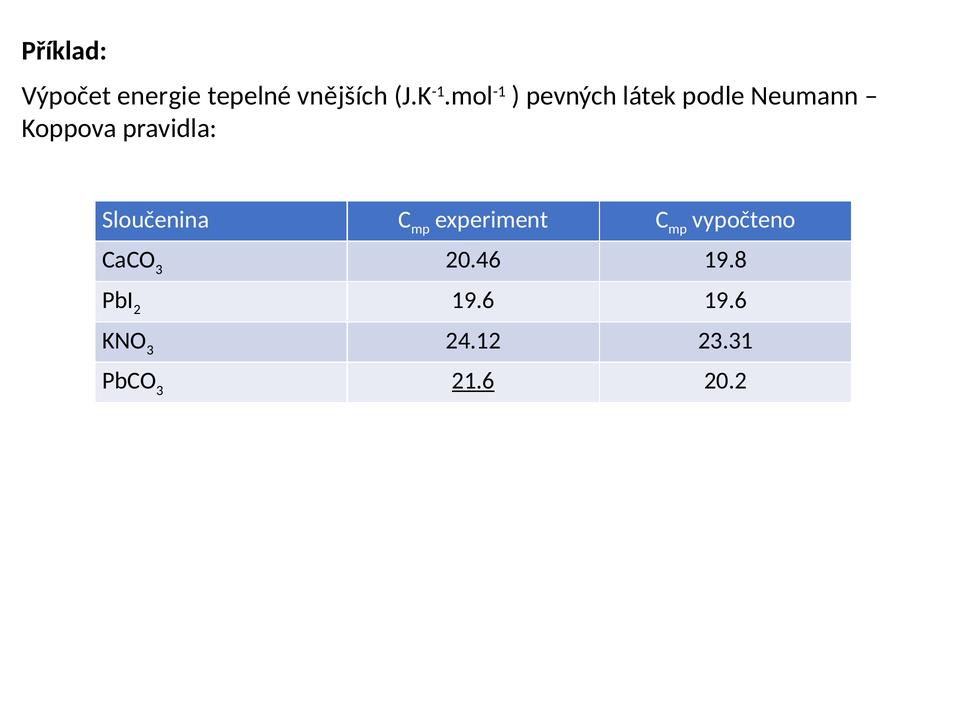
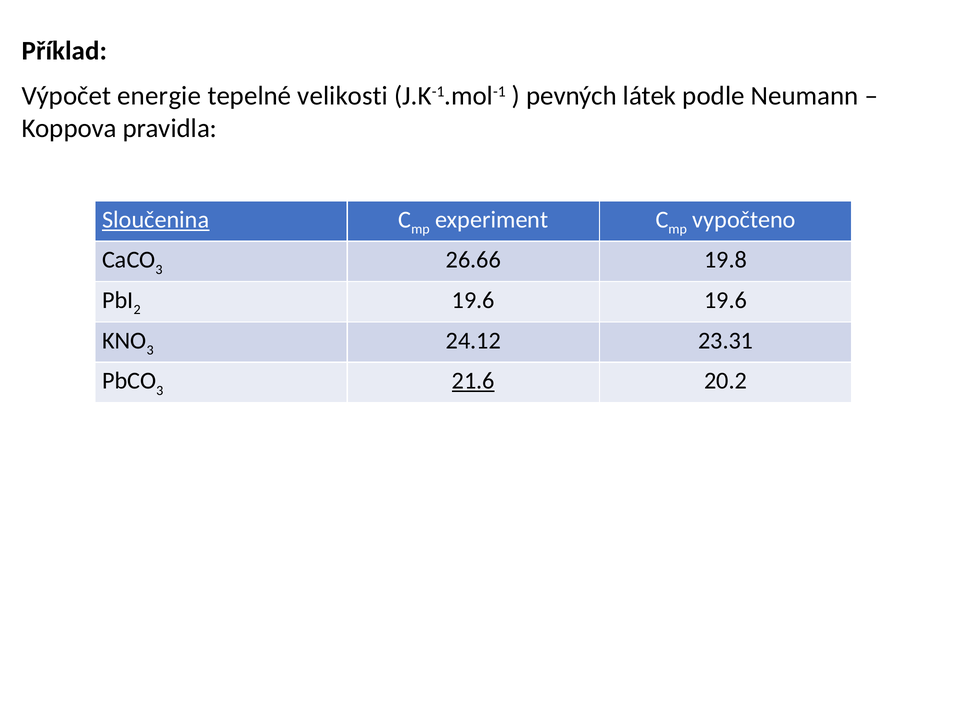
vnějších: vnějších -> velikosti
Sloučenina underline: none -> present
20.46: 20.46 -> 26.66
